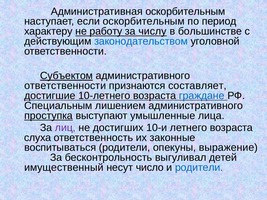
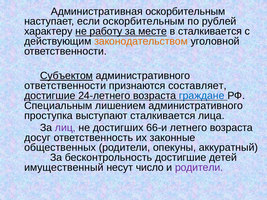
период: период -> рублей
числу: числу -> месте
в большинстве: большинстве -> сталкивается
законодательством colour: blue -> orange
10-летнего: 10-летнего -> 24-летнего
проступка underline: present -> none
выступают умышленные: умышленные -> сталкивается
10-и: 10-и -> 66-и
слуха: слуха -> досуг
воспитываться: воспитываться -> общественных
выражение: выражение -> аккуратный
бесконтрольность выгуливал: выгуливал -> достигшие
родители at (199, 168) colour: blue -> purple
